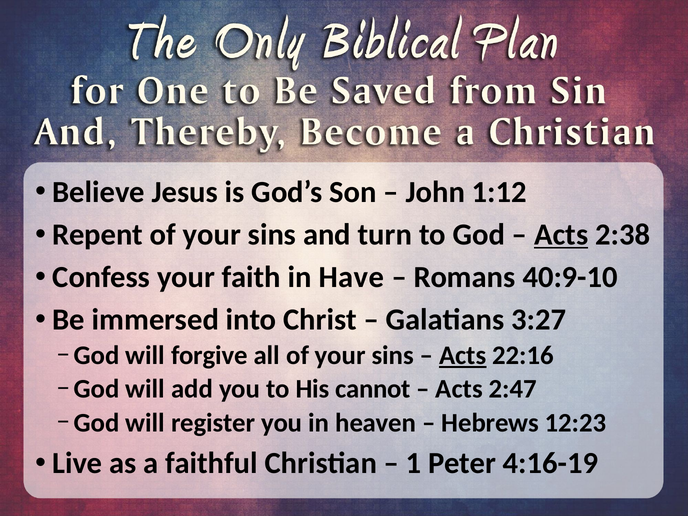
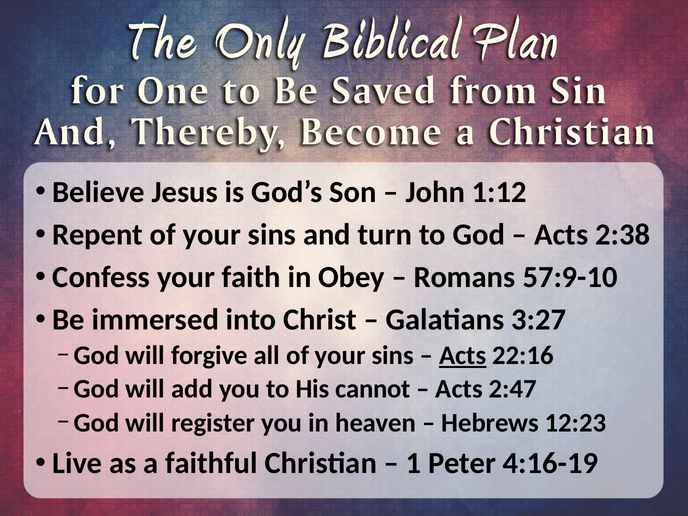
Acts at (561, 235) underline: present -> none
Have: Have -> Obey
40:9-10: 40:9-10 -> 57:9-10
